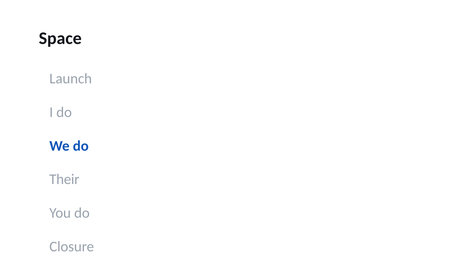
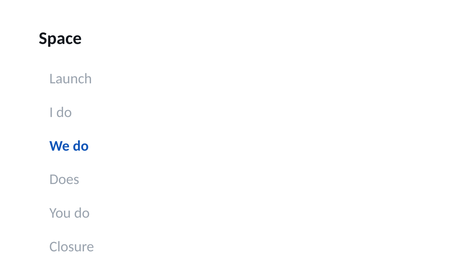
Their: Their -> Does
